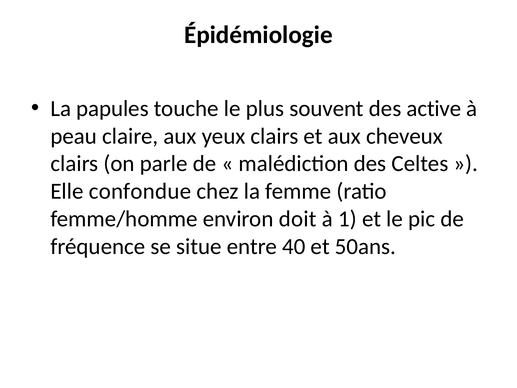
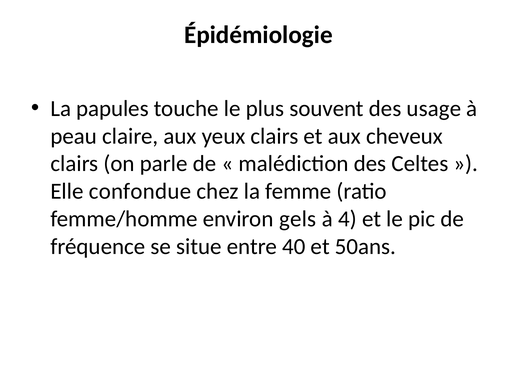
active: active -> usage
doit: doit -> gels
1: 1 -> 4
